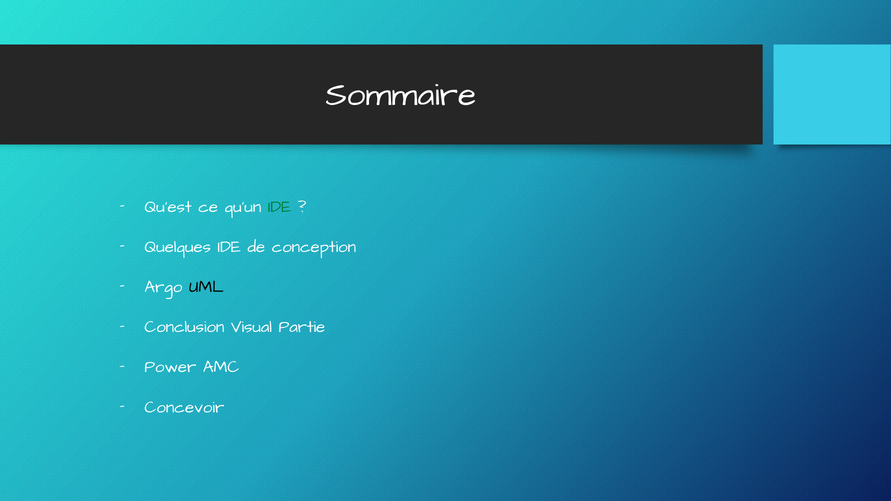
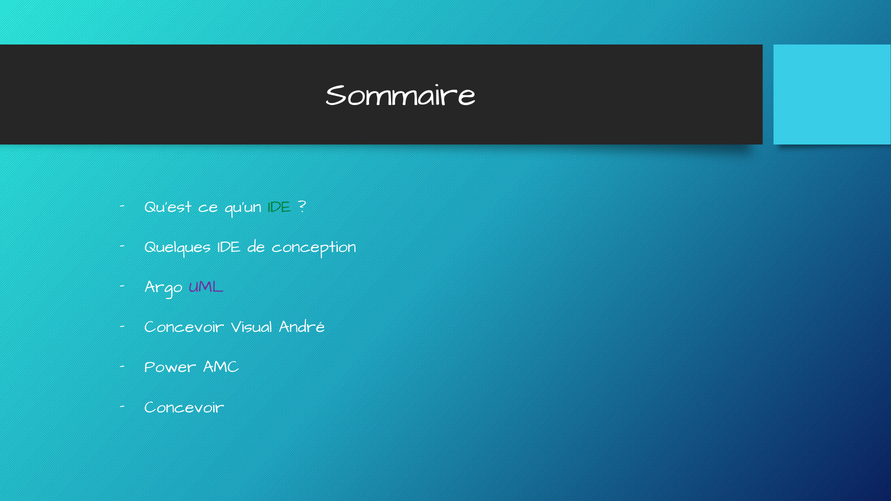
UML colour: black -> purple
Conclusion at (184, 327): Conclusion -> Concevoir
Partie: Partie -> André
